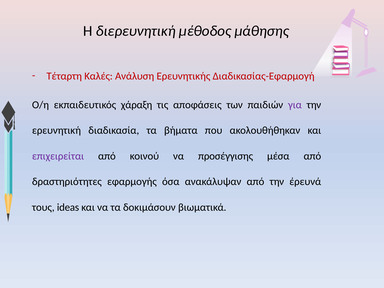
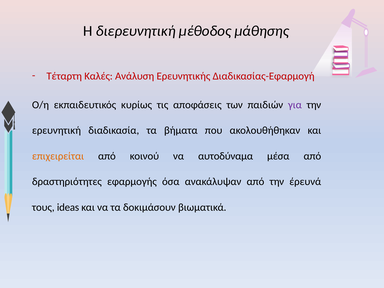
χάραξη: χάραξη -> κυρίως
επιχειρείται colour: purple -> orange
προσέγγισης: προσέγγισης -> αυτοδύναμα
